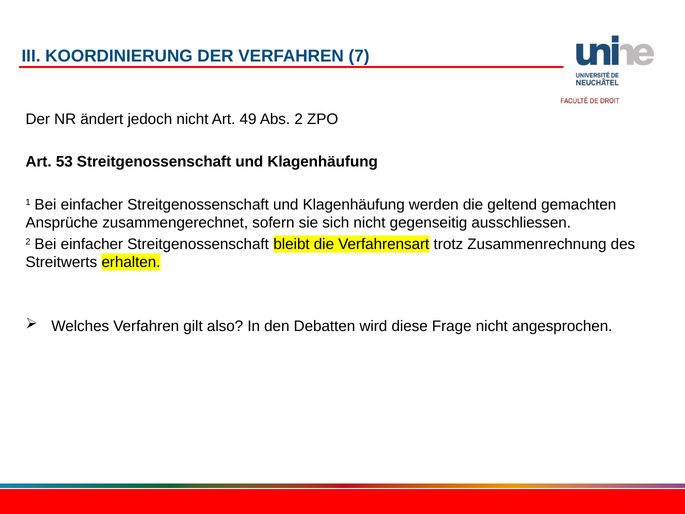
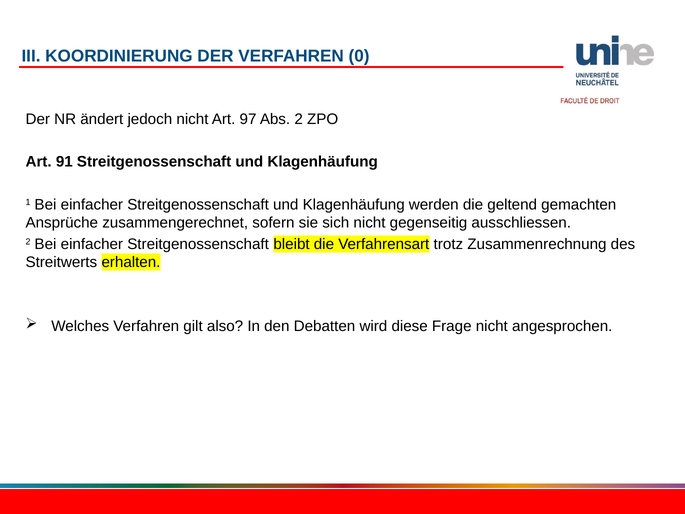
7: 7 -> 0
49: 49 -> 97
53: 53 -> 91
